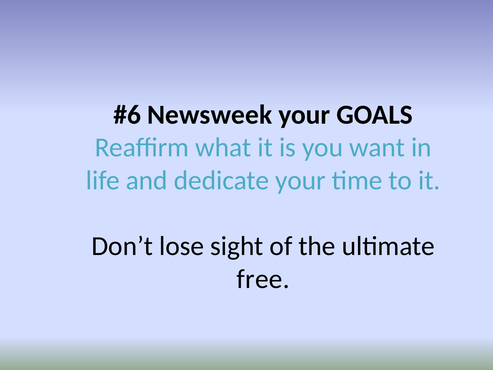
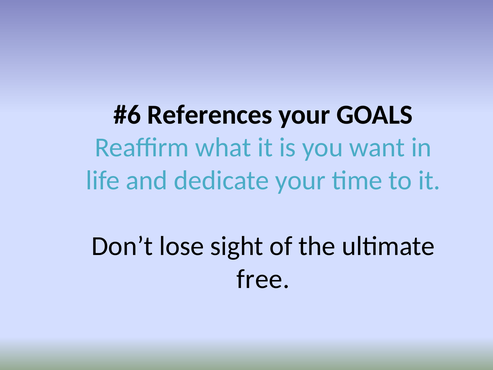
Newsweek: Newsweek -> References
